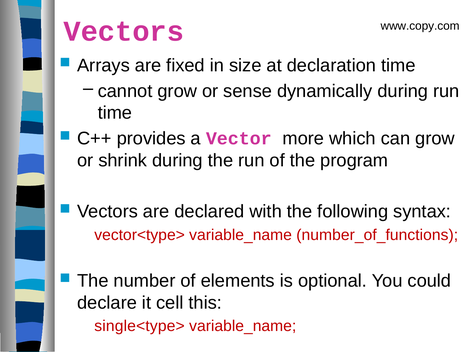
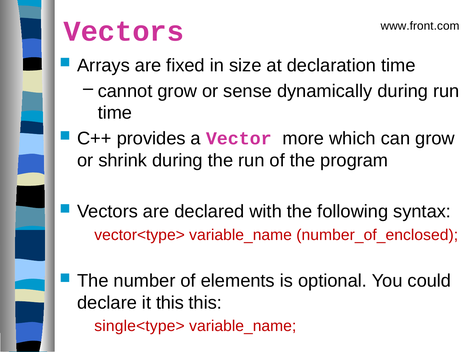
www.copy.com: www.copy.com -> www.front.com
number_of_functions: number_of_functions -> number_of_enclosed
it cell: cell -> this
